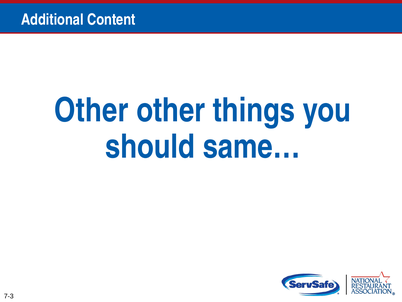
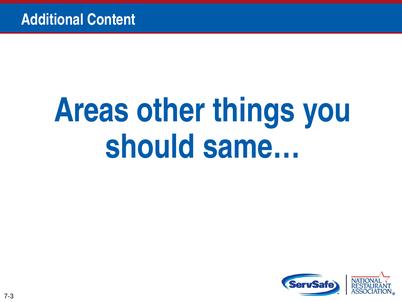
Other at (91, 110): Other -> Areas
